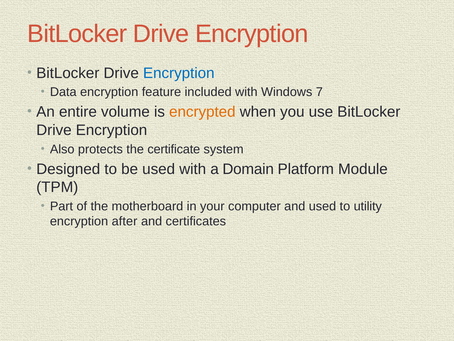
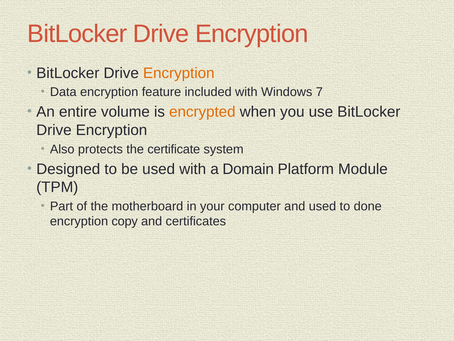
Encryption at (179, 73) colour: blue -> orange
utility: utility -> done
after: after -> copy
